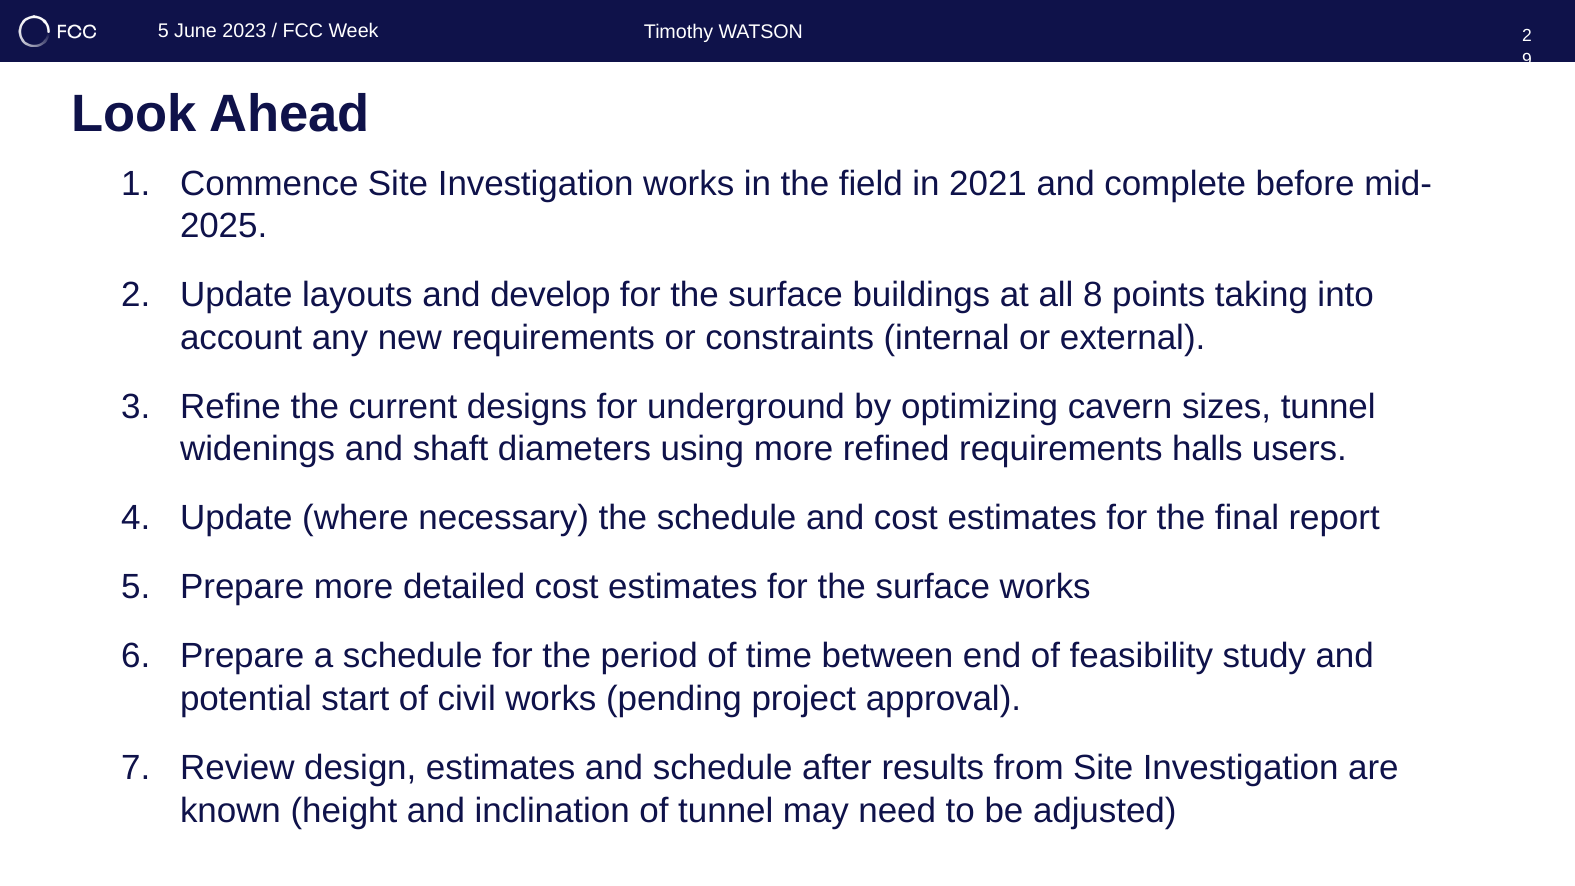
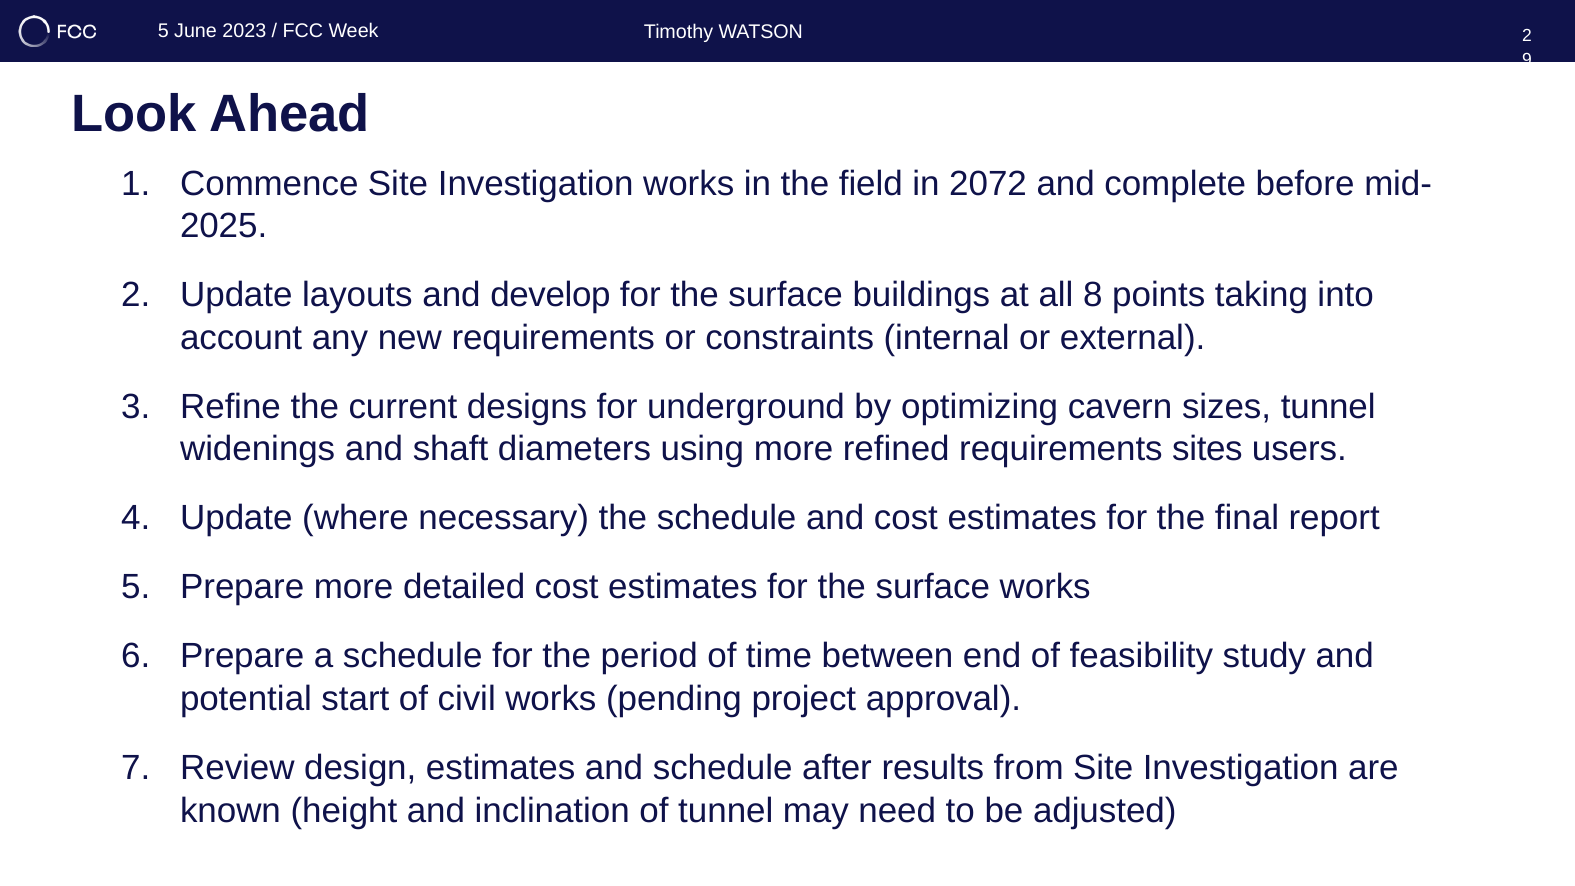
2021: 2021 -> 2072
halls: halls -> sites
